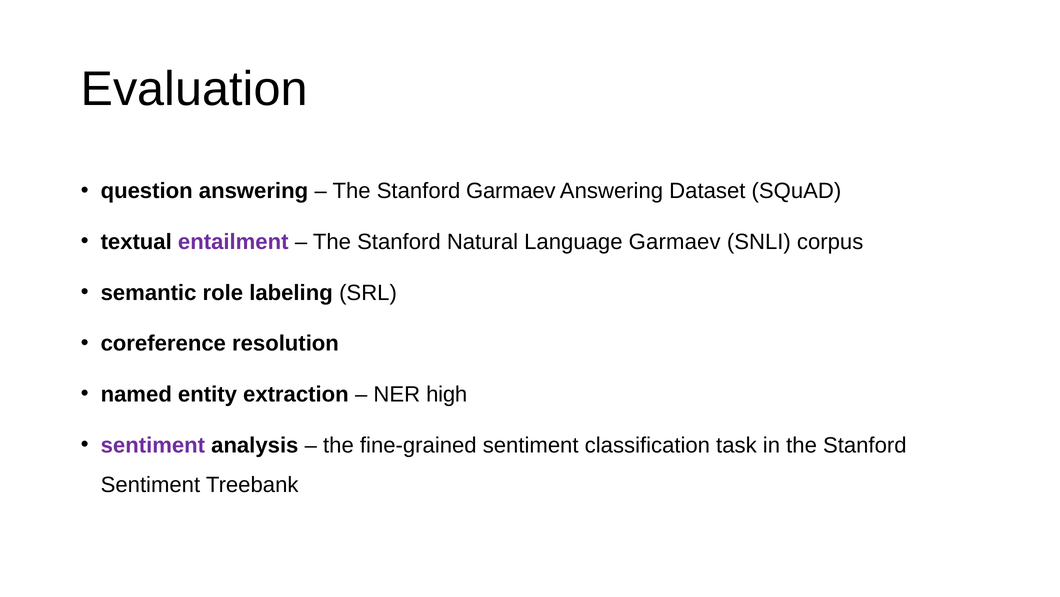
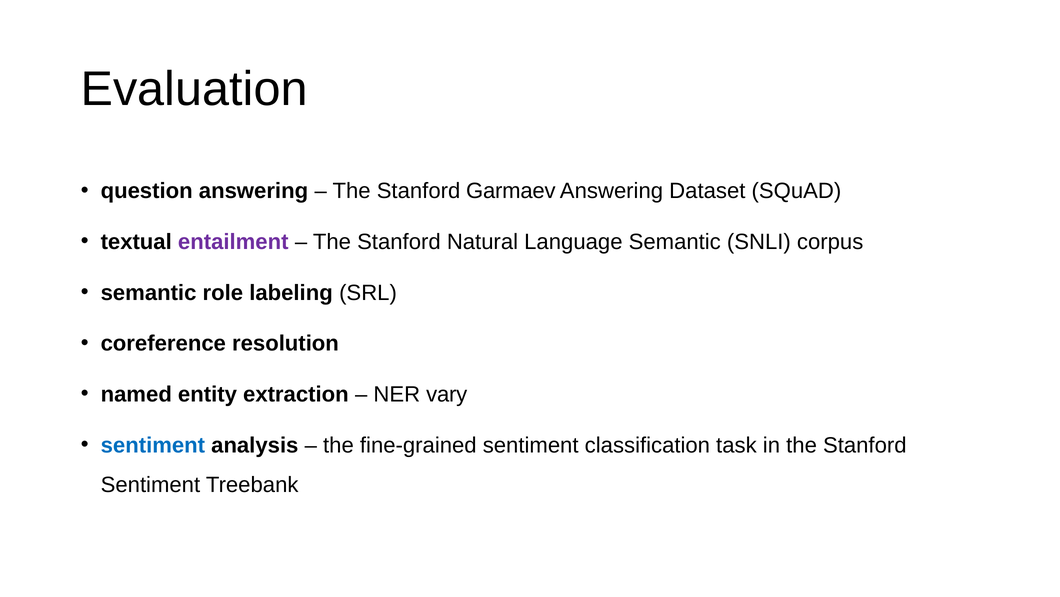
Language Garmaev: Garmaev -> Semantic
high: high -> vary
sentiment at (153, 445) colour: purple -> blue
